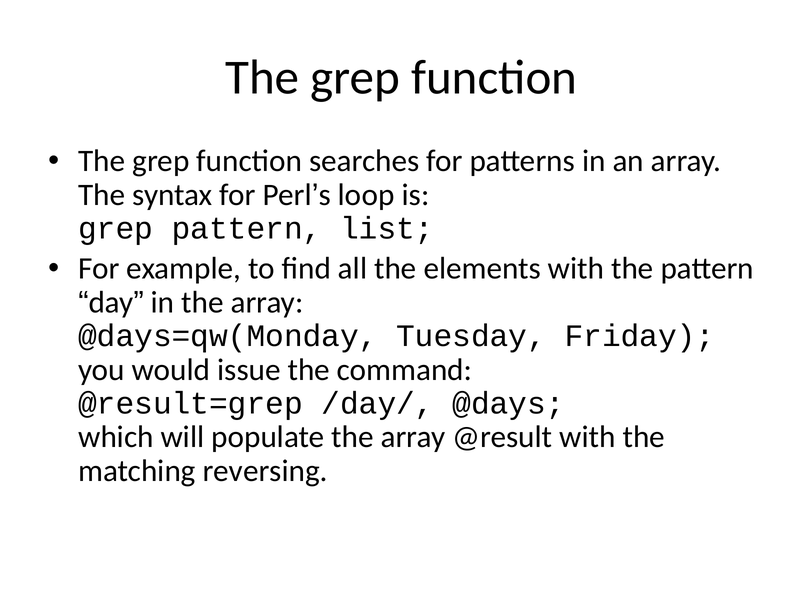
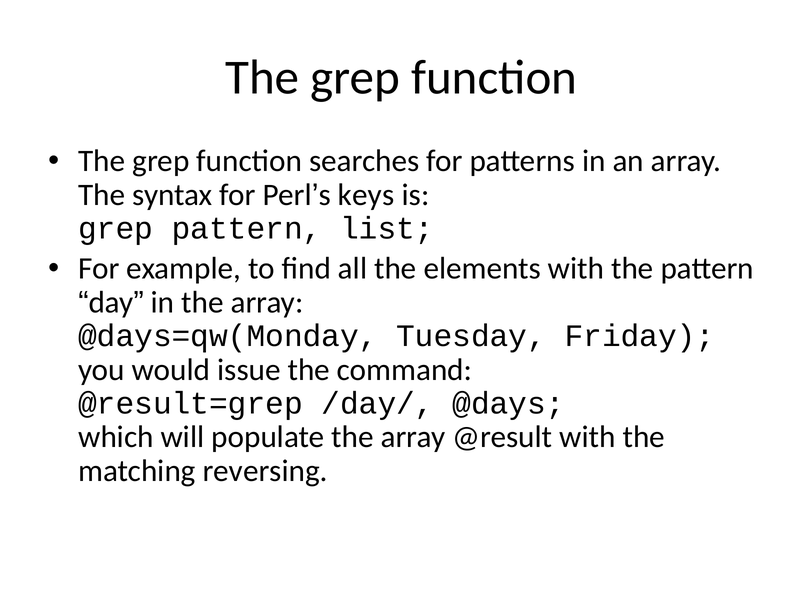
loop: loop -> keys
